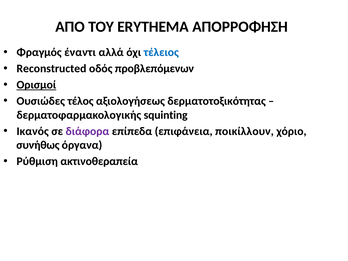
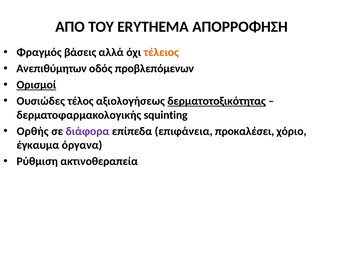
έναντι: έναντι -> βάσεις
τέλειος colour: blue -> orange
Reconstructed: Reconstructed -> Ανεπιθύμητων
δερματοτοξικότητας underline: none -> present
Ικανός: Ικανός -> Ορθής
ποικίλλουν: ποικίλλουν -> προκαλέσει
συνήθως: συνήθως -> έγκαυμα
